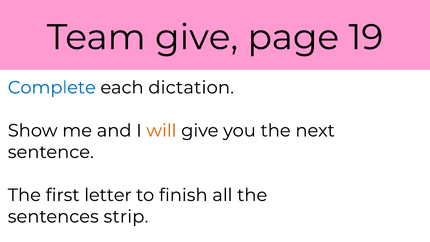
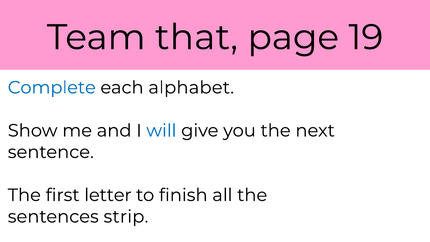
Team give: give -> that
dictation: dictation -> alphabet
will colour: orange -> blue
